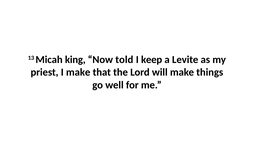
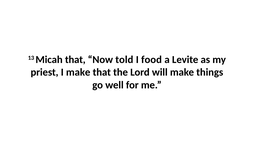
Micah king: king -> that
keep: keep -> food
